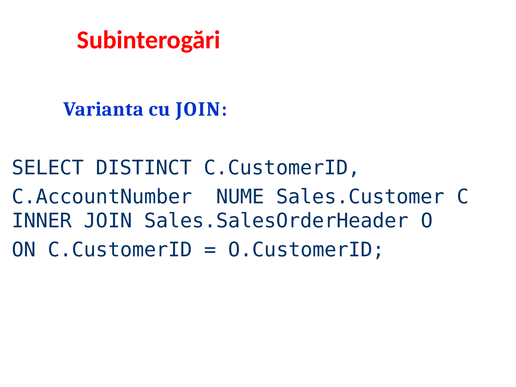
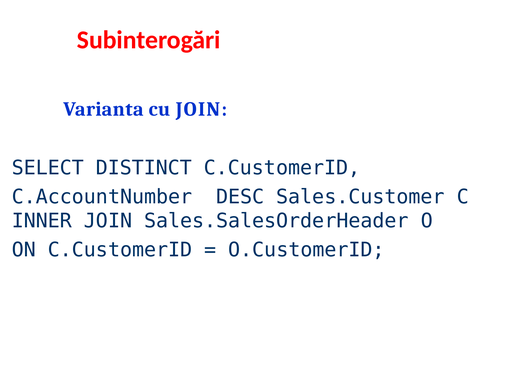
NUME: NUME -> DESC
